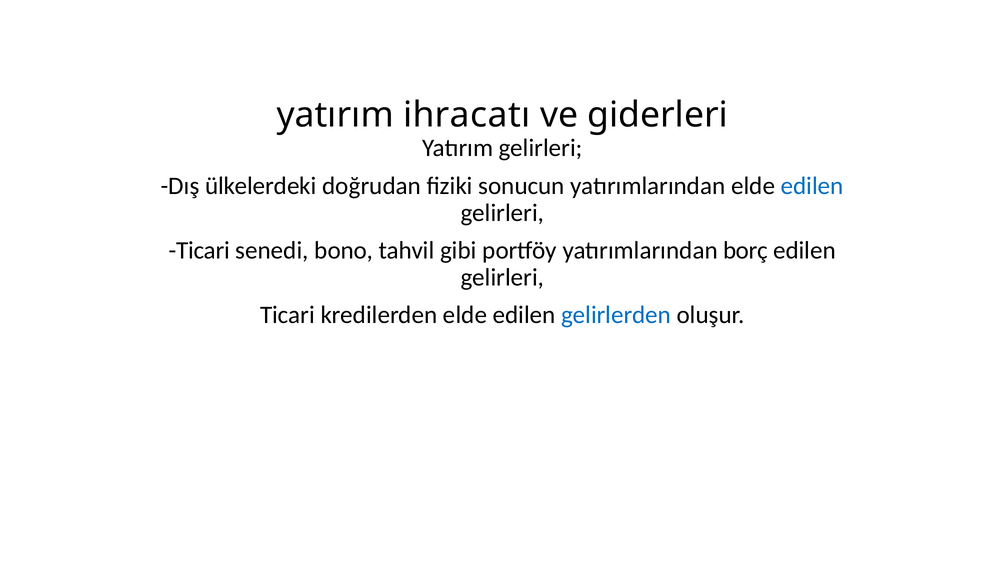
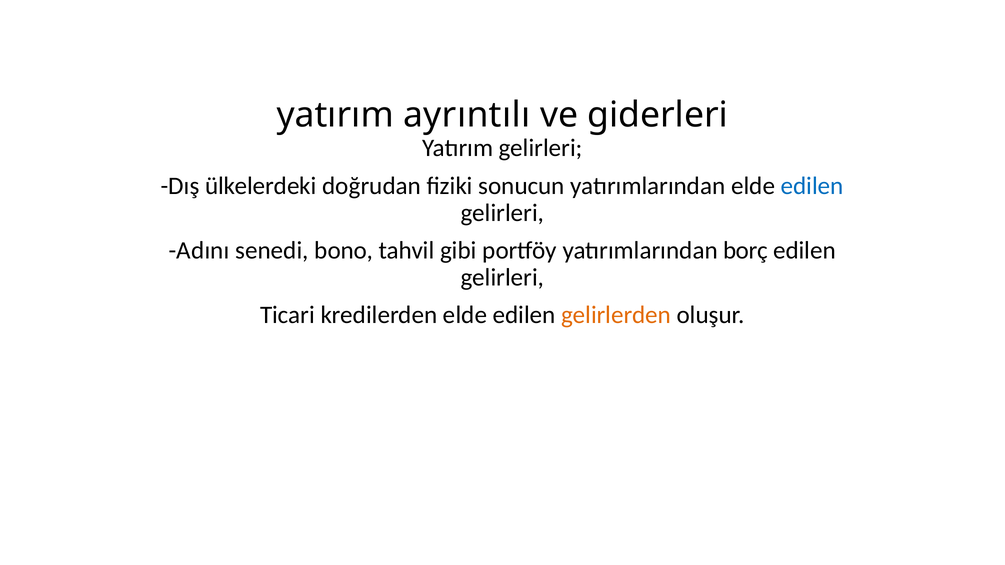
ihracatı: ihracatı -> ayrıntılı
Ticari at (199, 251): Ticari -> Adını
gelirlerden colour: blue -> orange
